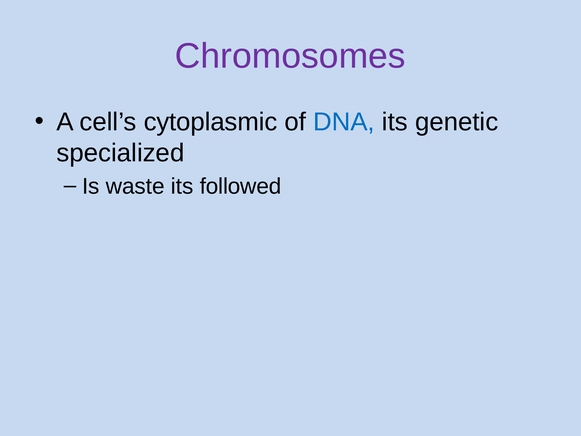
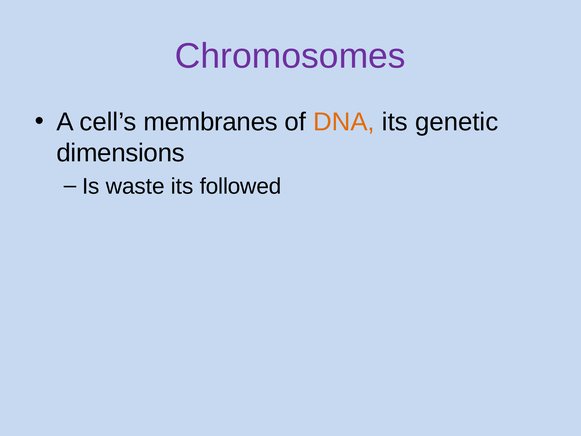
cytoplasmic: cytoplasmic -> membranes
DNA colour: blue -> orange
specialized: specialized -> dimensions
